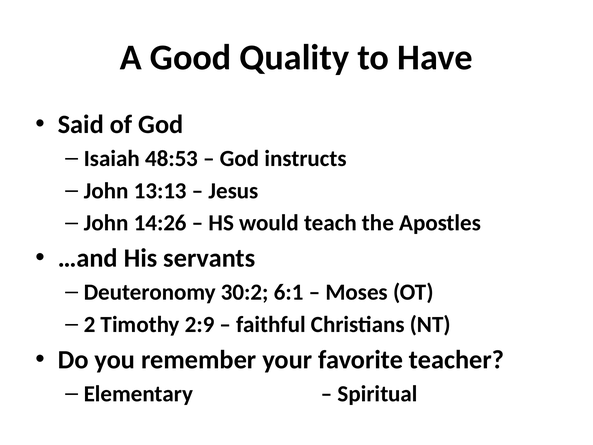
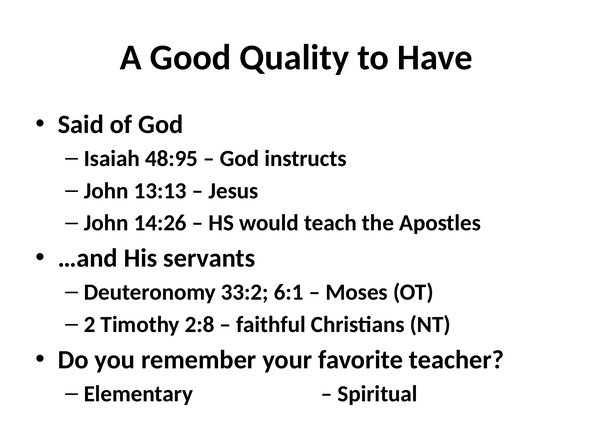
48:53: 48:53 -> 48:95
30:2: 30:2 -> 33:2
2:9: 2:9 -> 2:8
